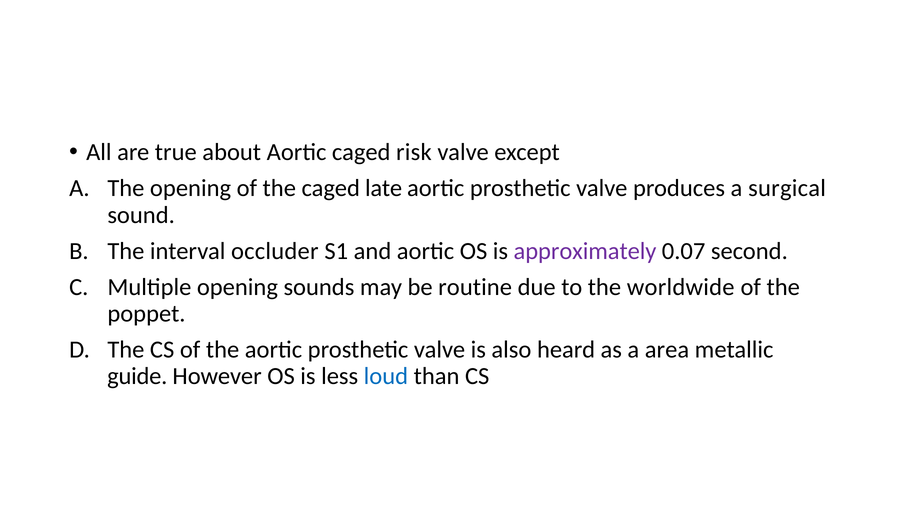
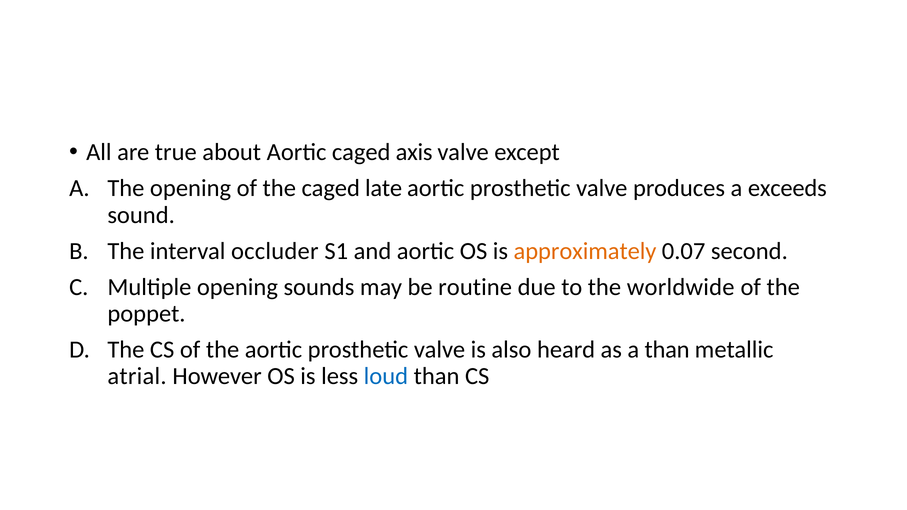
risk: risk -> axis
surgical: surgical -> exceeds
approximately colour: purple -> orange
a area: area -> than
guide: guide -> atrial
